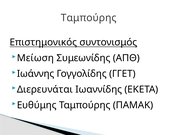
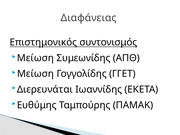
Ταμπούρης at (89, 18): Ταμπούρης -> Διαφάνειας
Ιωάννης at (36, 74): Ιωάννης -> Μείωση
